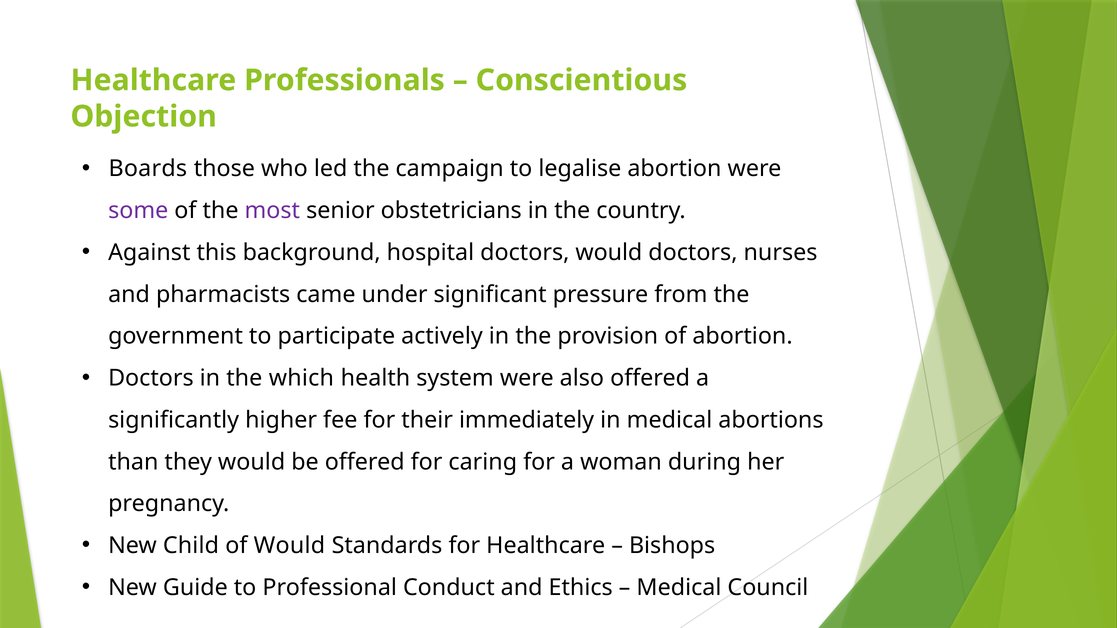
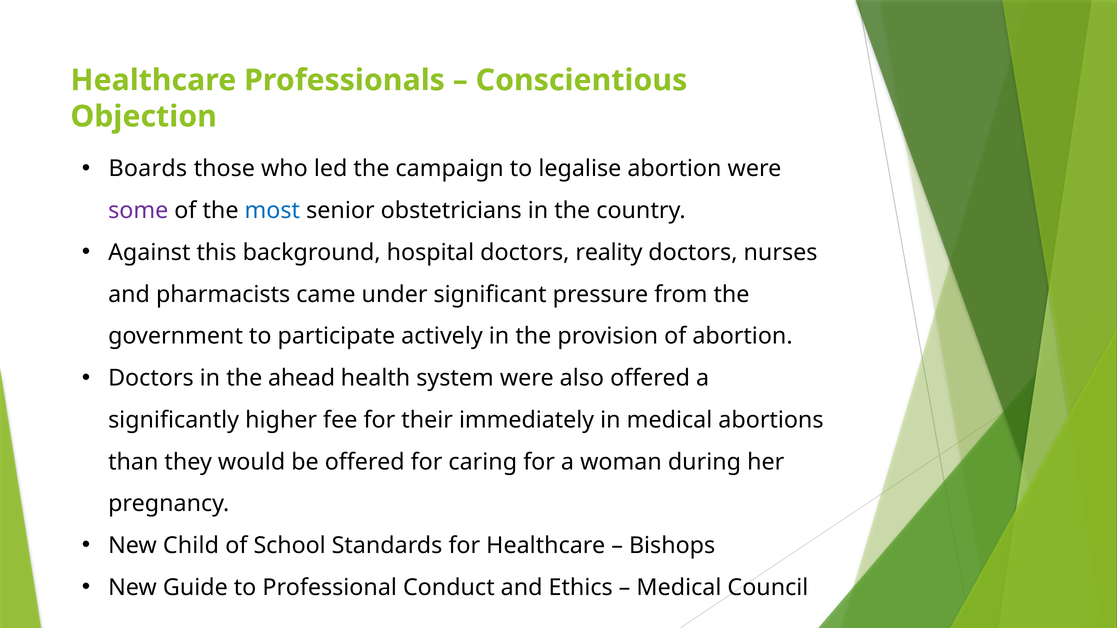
most colour: purple -> blue
doctors would: would -> reality
which: which -> ahead
of Would: Would -> School
